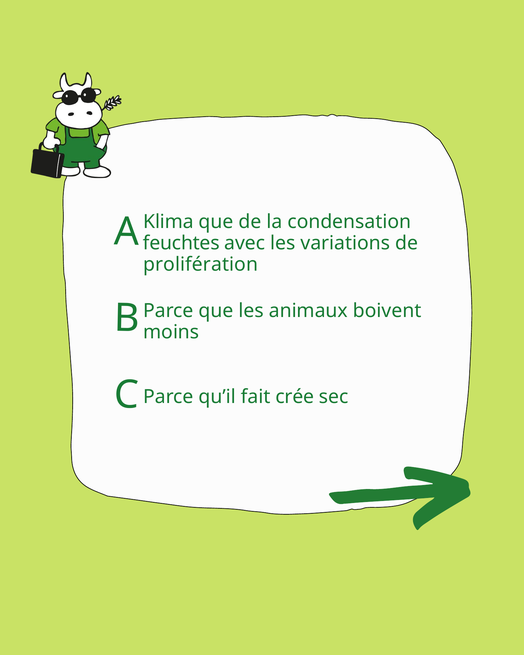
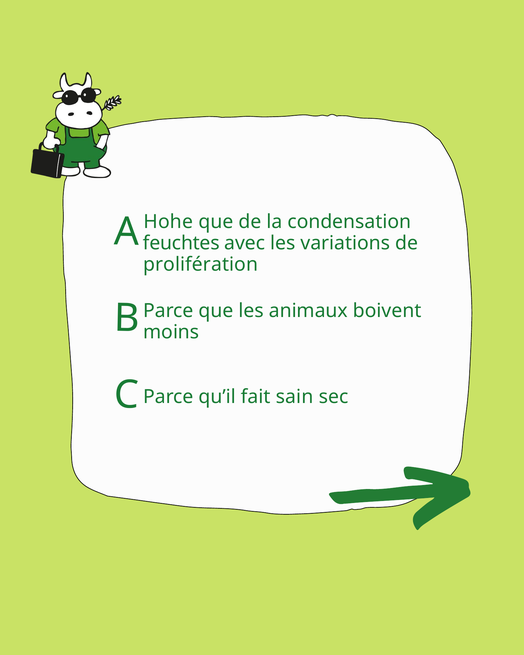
Klima: Klima -> Hohe
crée: crée -> sain
